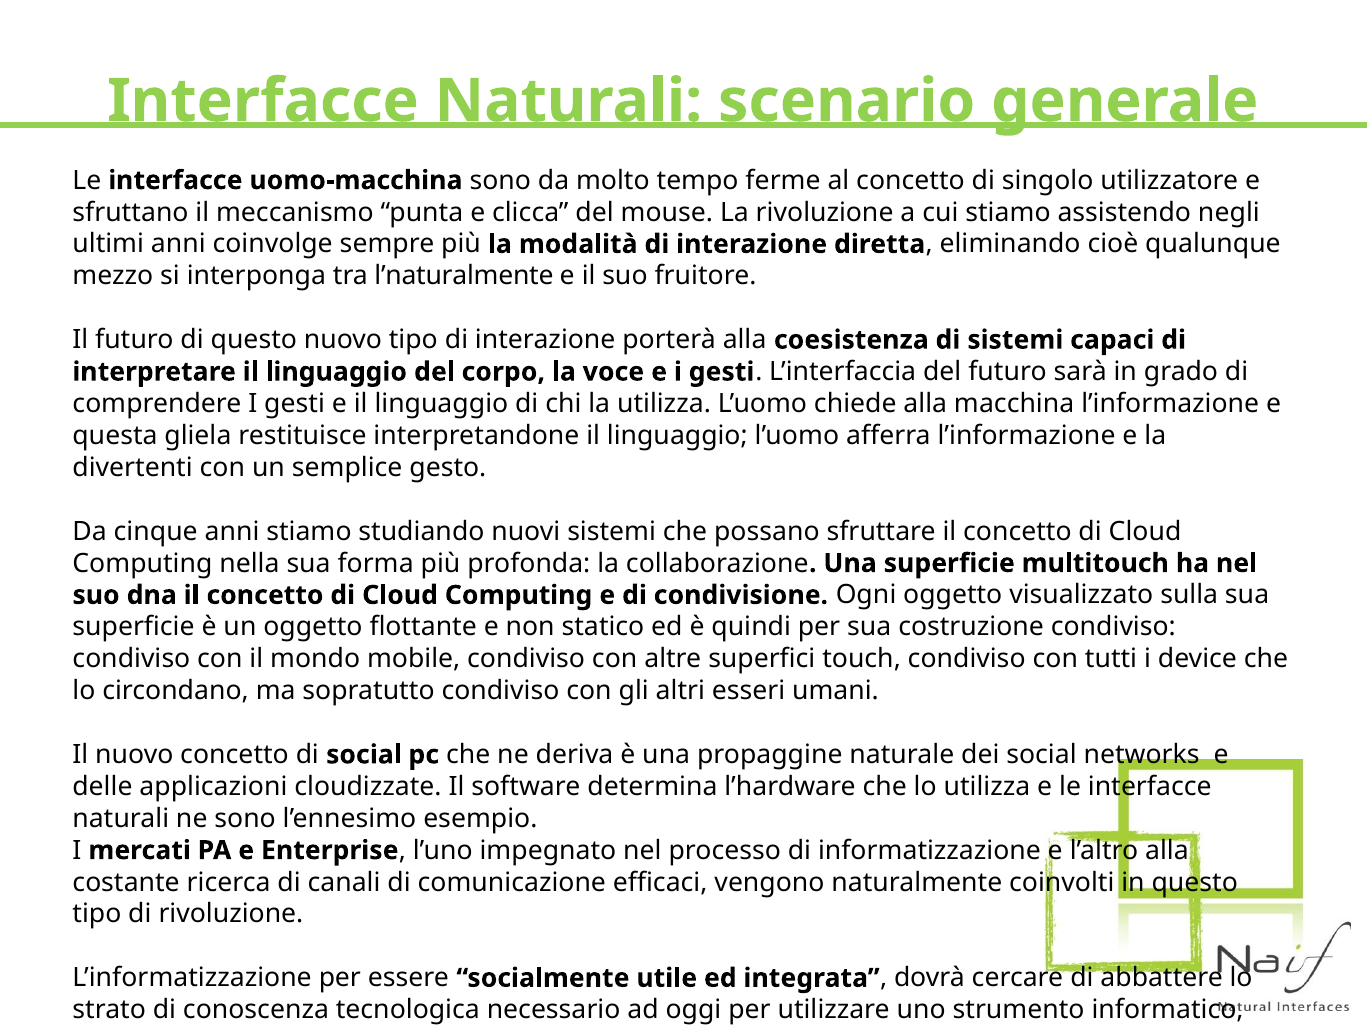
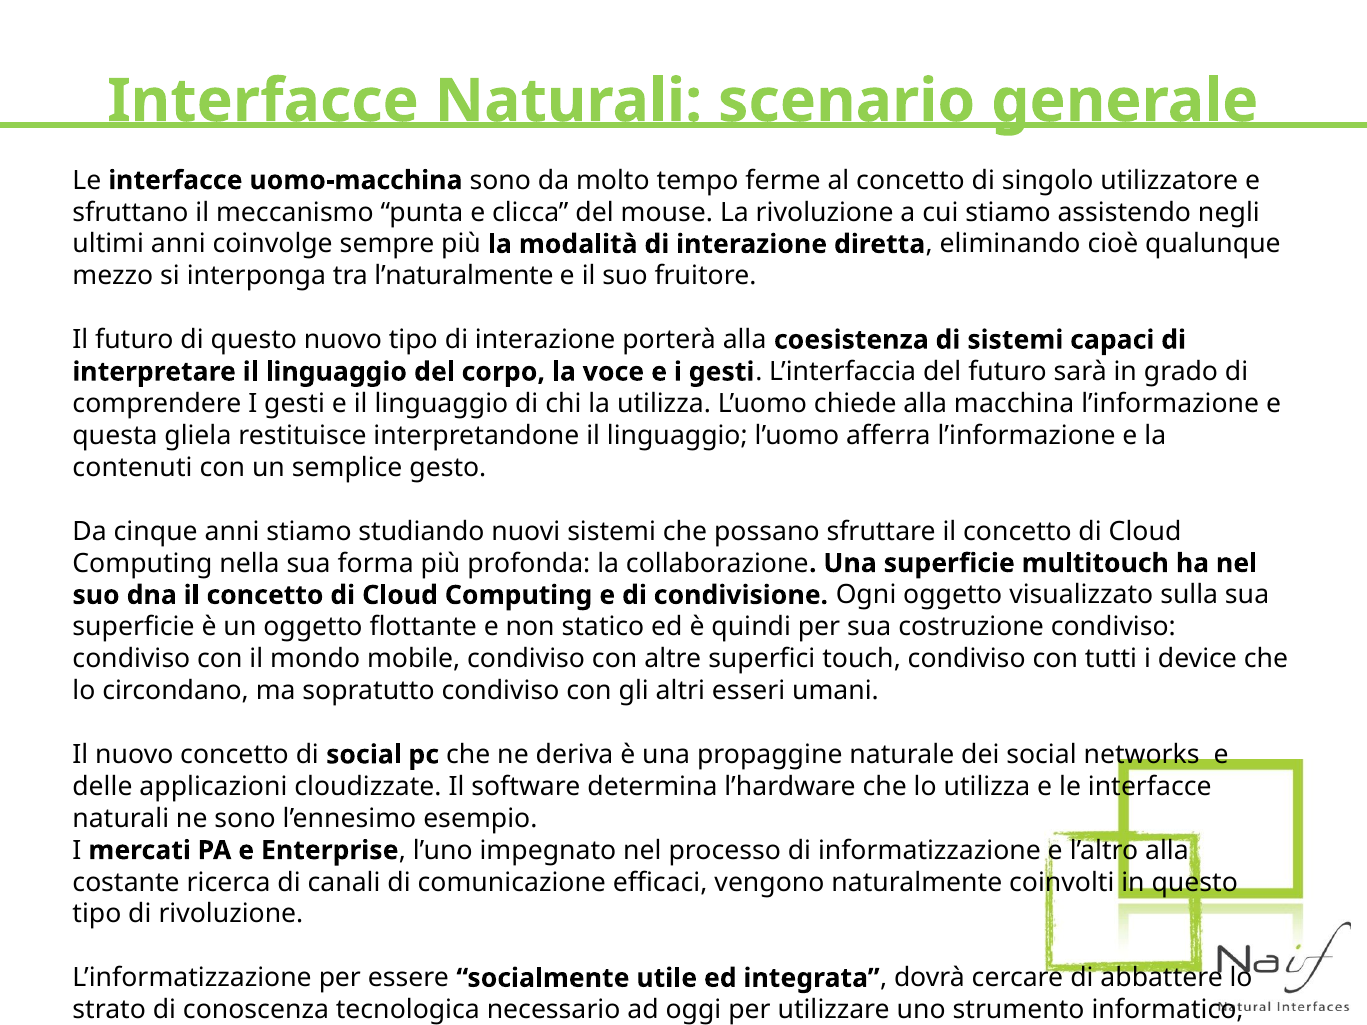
divertenti: divertenti -> contenuti
